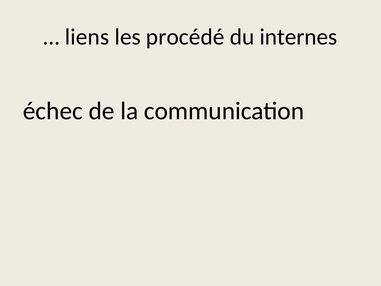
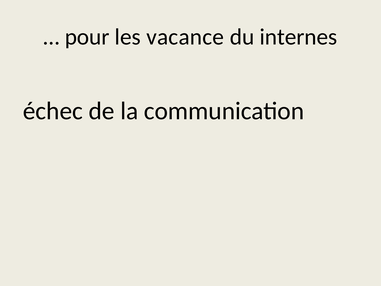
liens: liens -> pour
procédé: procédé -> vacance
